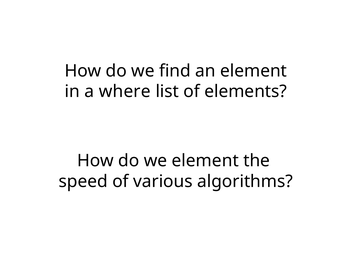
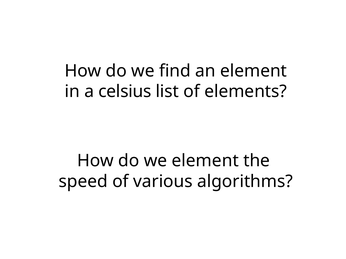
where: where -> celsius
